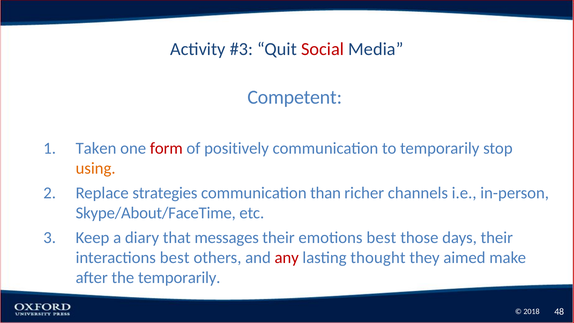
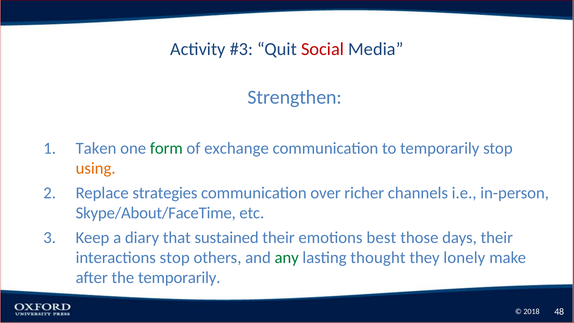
Competent: Competent -> Strengthen
form colour: red -> green
positively: positively -> exchange
than: than -> over
messages: messages -> sustained
interactions best: best -> stop
any colour: red -> green
aimed: aimed -> lonely
